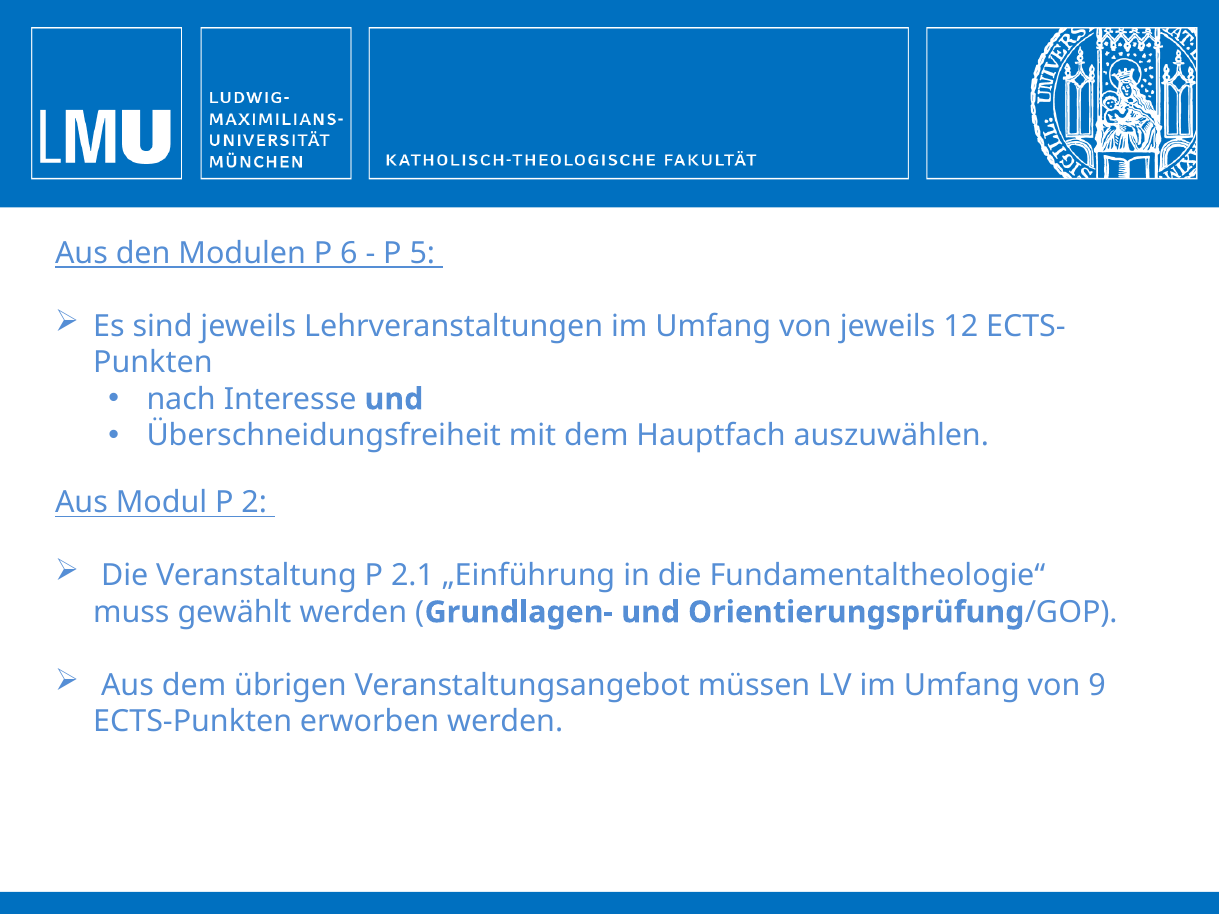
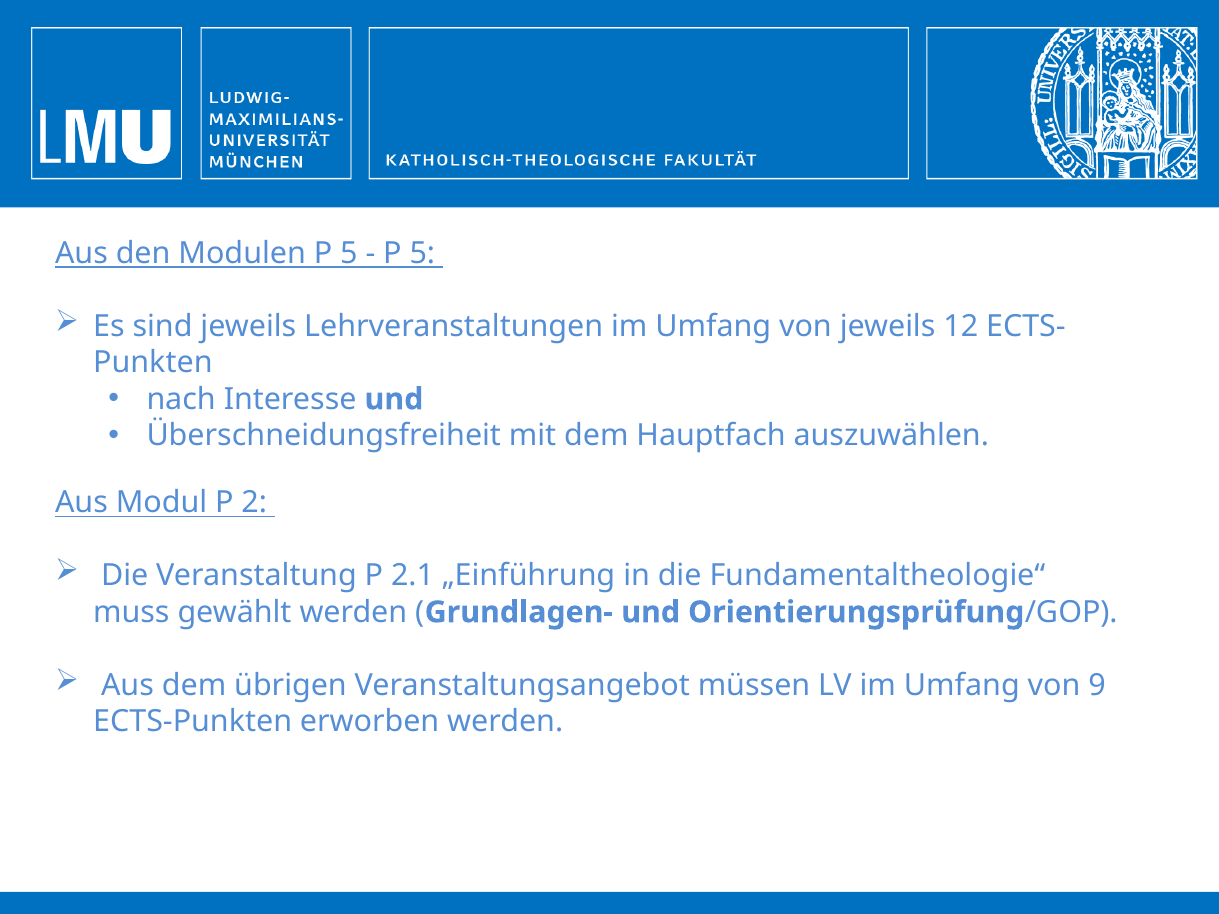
Modulen P 6: 6 -> 5
